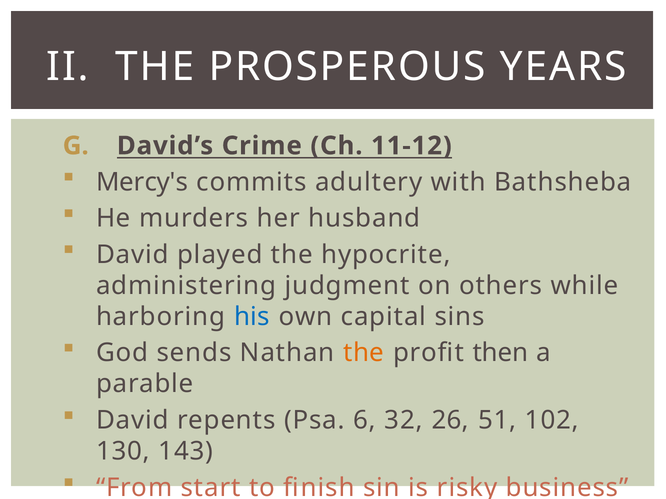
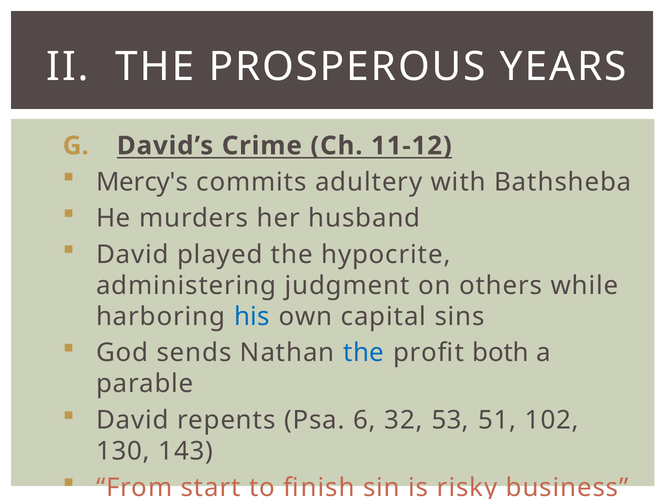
the at (364, 353) colour: orange -> blue
then: then -> both
26: 26 -> 53
